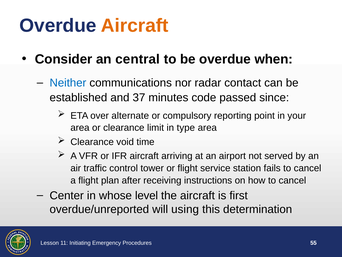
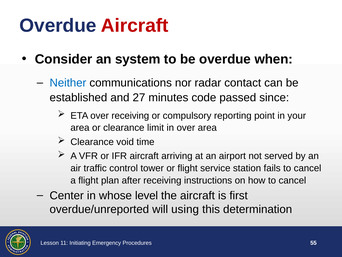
Aircraft at (135, 26) colour: orange -> red
central: central -> system
37: 37 -> 27
over alternate: alternate -> receiving
in type: type -> over
